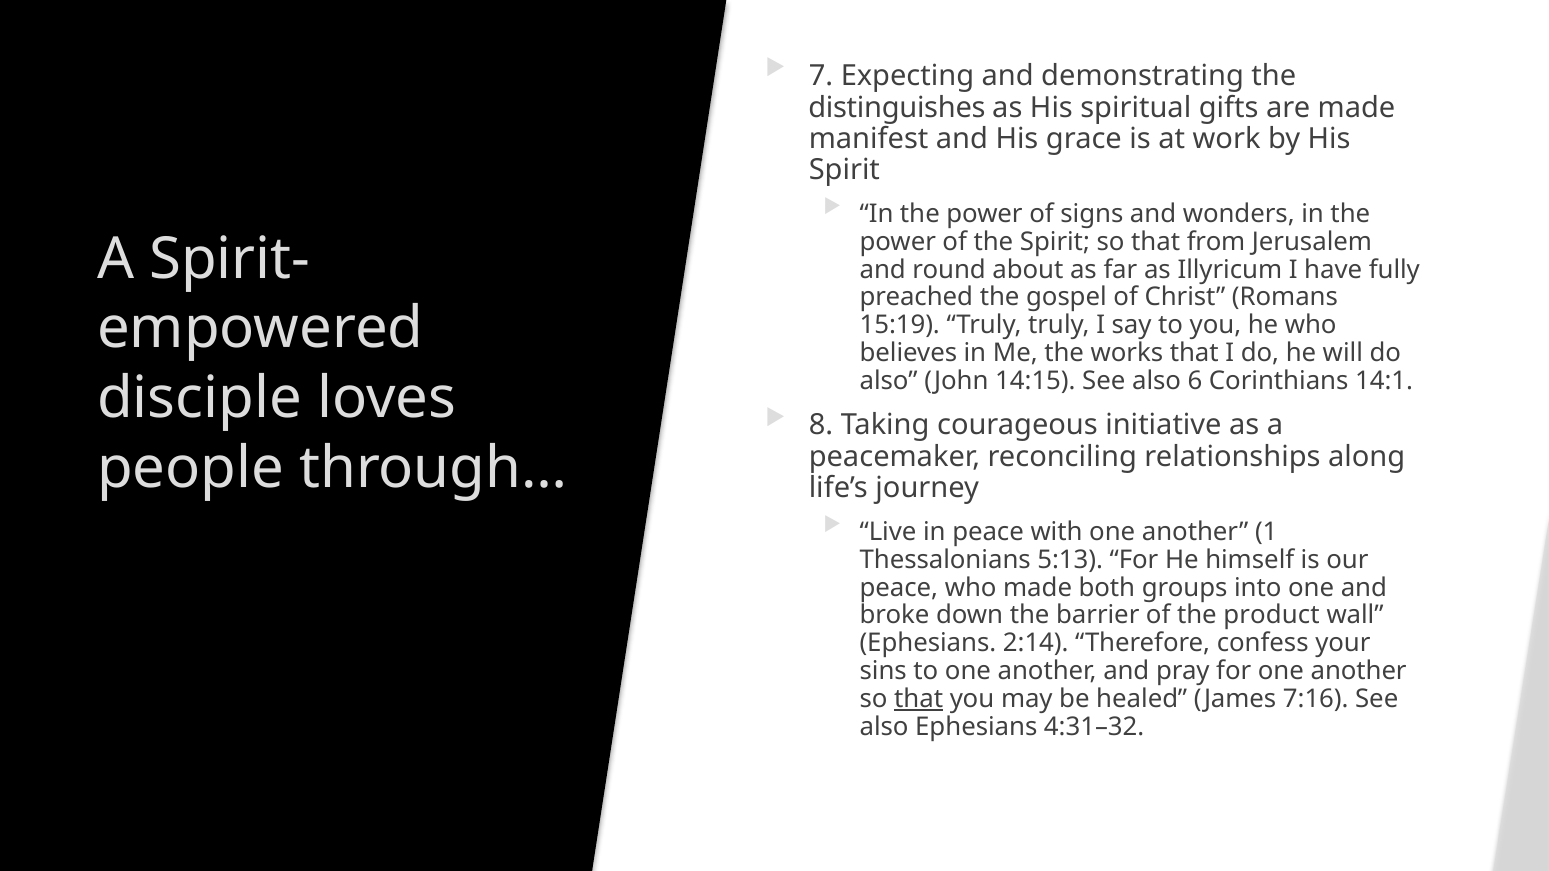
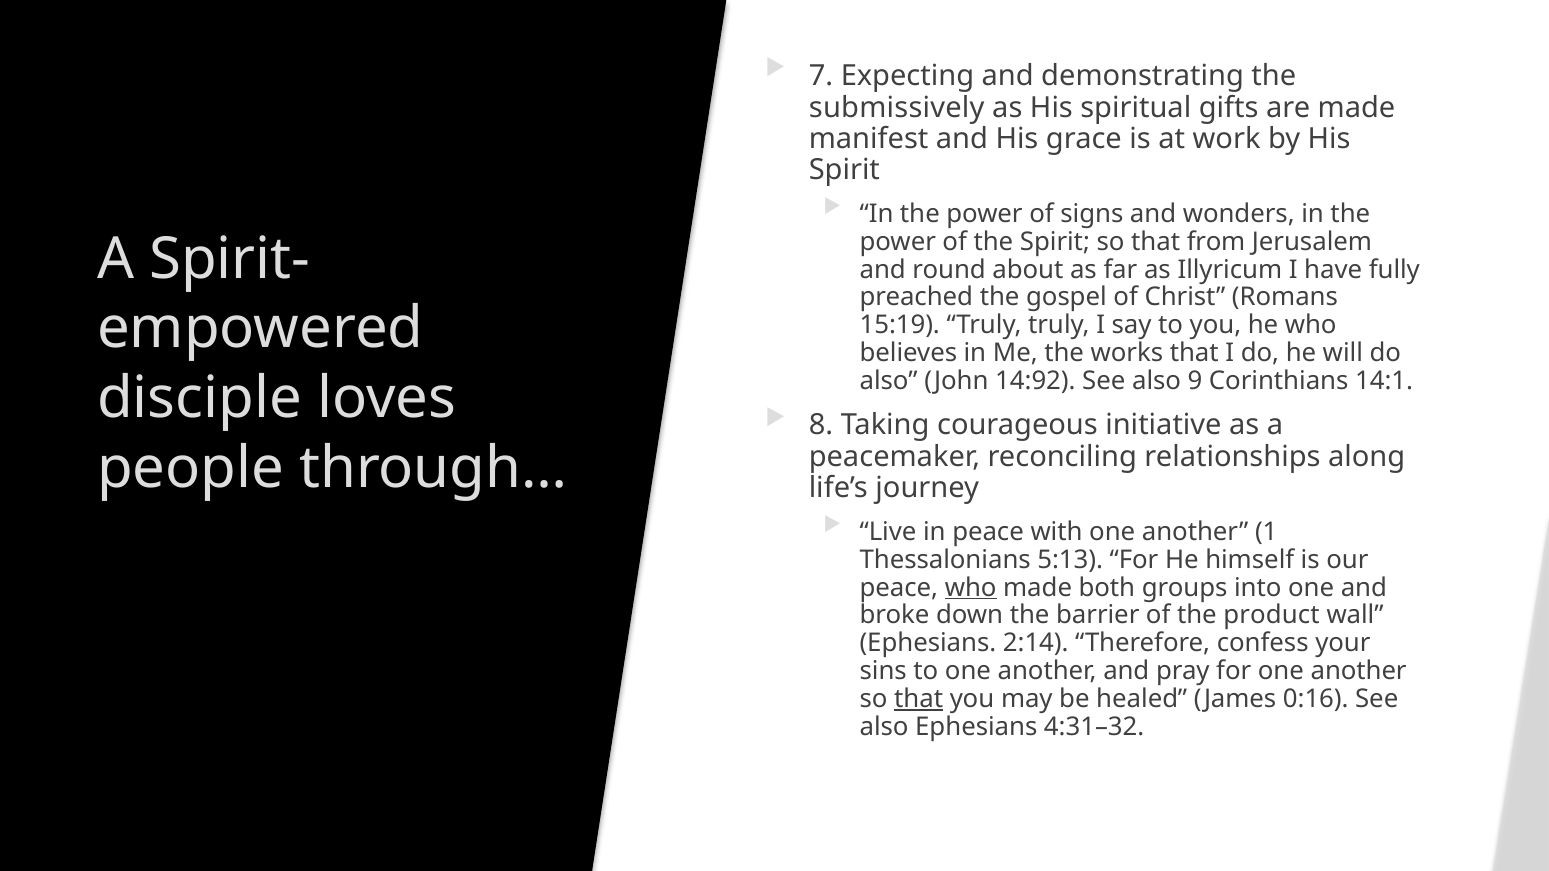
distinguishes: distinguishes -> submissively
14:15: 14:15 -> 14:92
6: 6 -> 9
who at (971, 588) underline: none -> present
7:16: 7:16 -> 0:16
